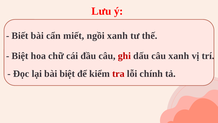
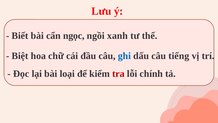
miết: miết -> ngọc
ghi colour: red -> blue
câu xanh: xanh -> tiếng
bài biệt: biệt -> loại
